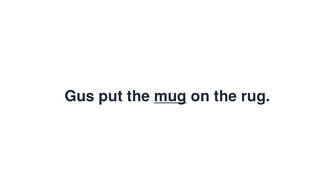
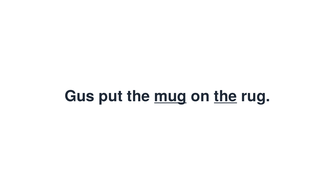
the at (225, 97) underline: none -> present
